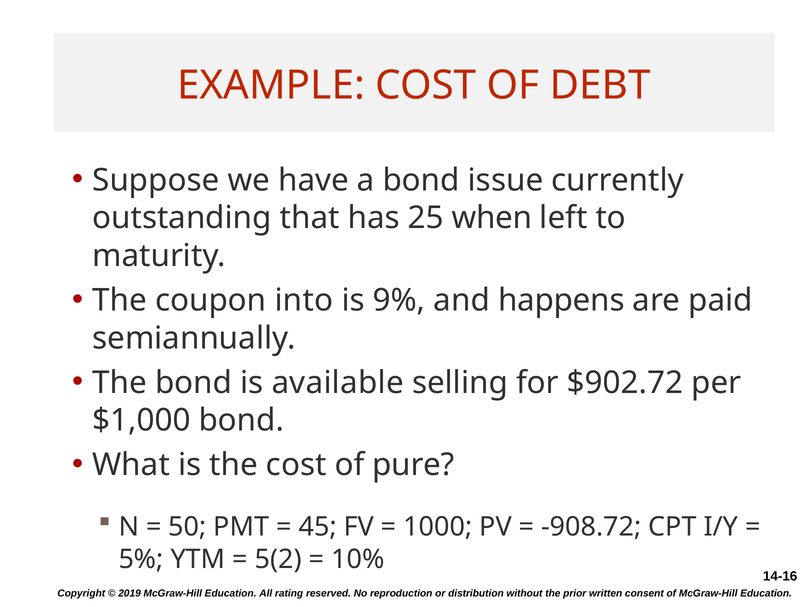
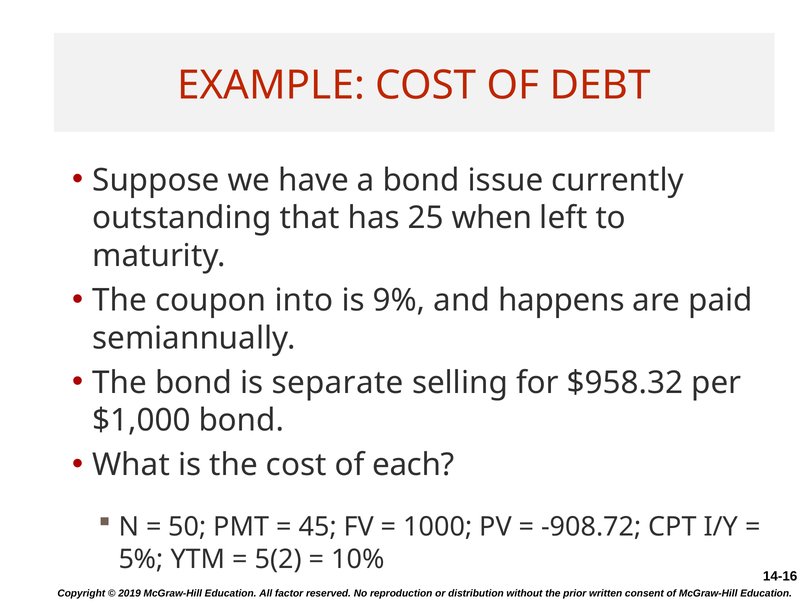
available: available -> separate
$902.72: $902.72 -> $958.32
pure: pure -> each
rating: rating -> factor
